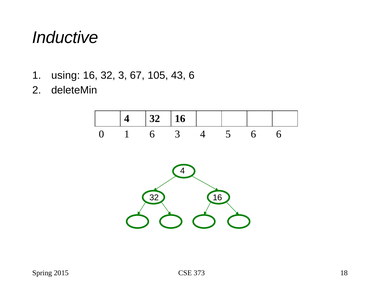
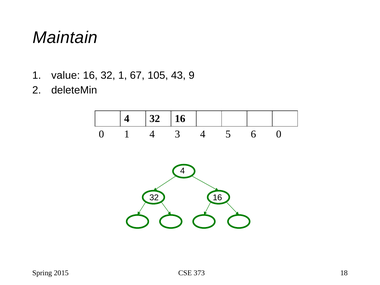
Inductive: Inductive -> Maintain
using: using -> value
32 3: 3 -> 1
43 6: 6 -> 9
1 6: 6 -> 4
6 6: 6 -> 0
